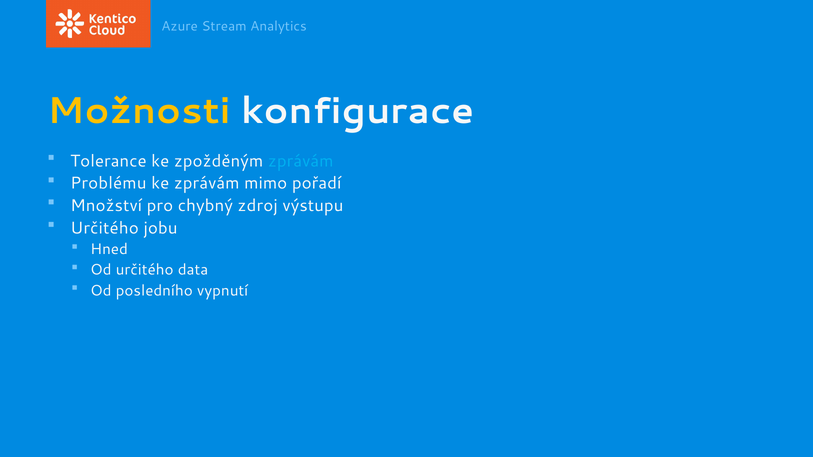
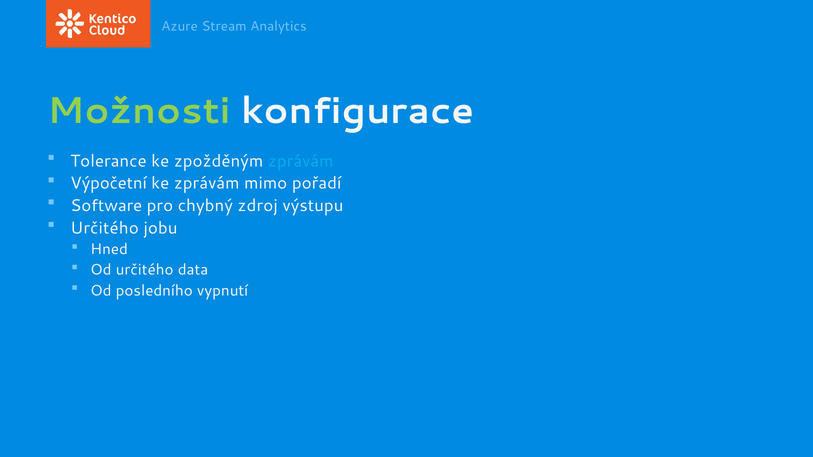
Možnosti colour: yellow -> light green
Problému: Problému -> Výpočetní
Množství: Množství -> Software
